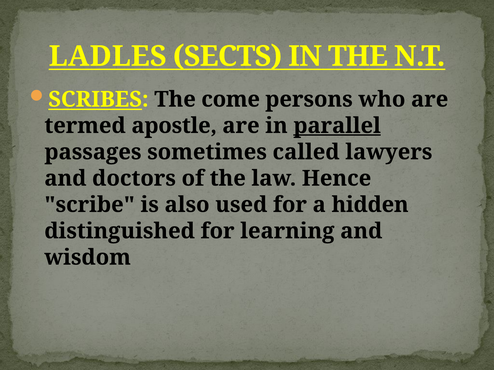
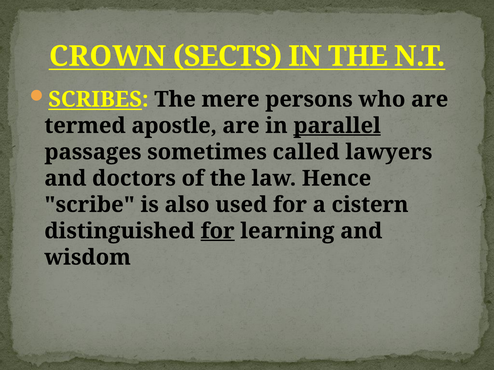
LADLES: LADLES -> CROWN
come: come -> mere
hidden: hidden -> cistern
for at (218, 231) underline: none -> present
